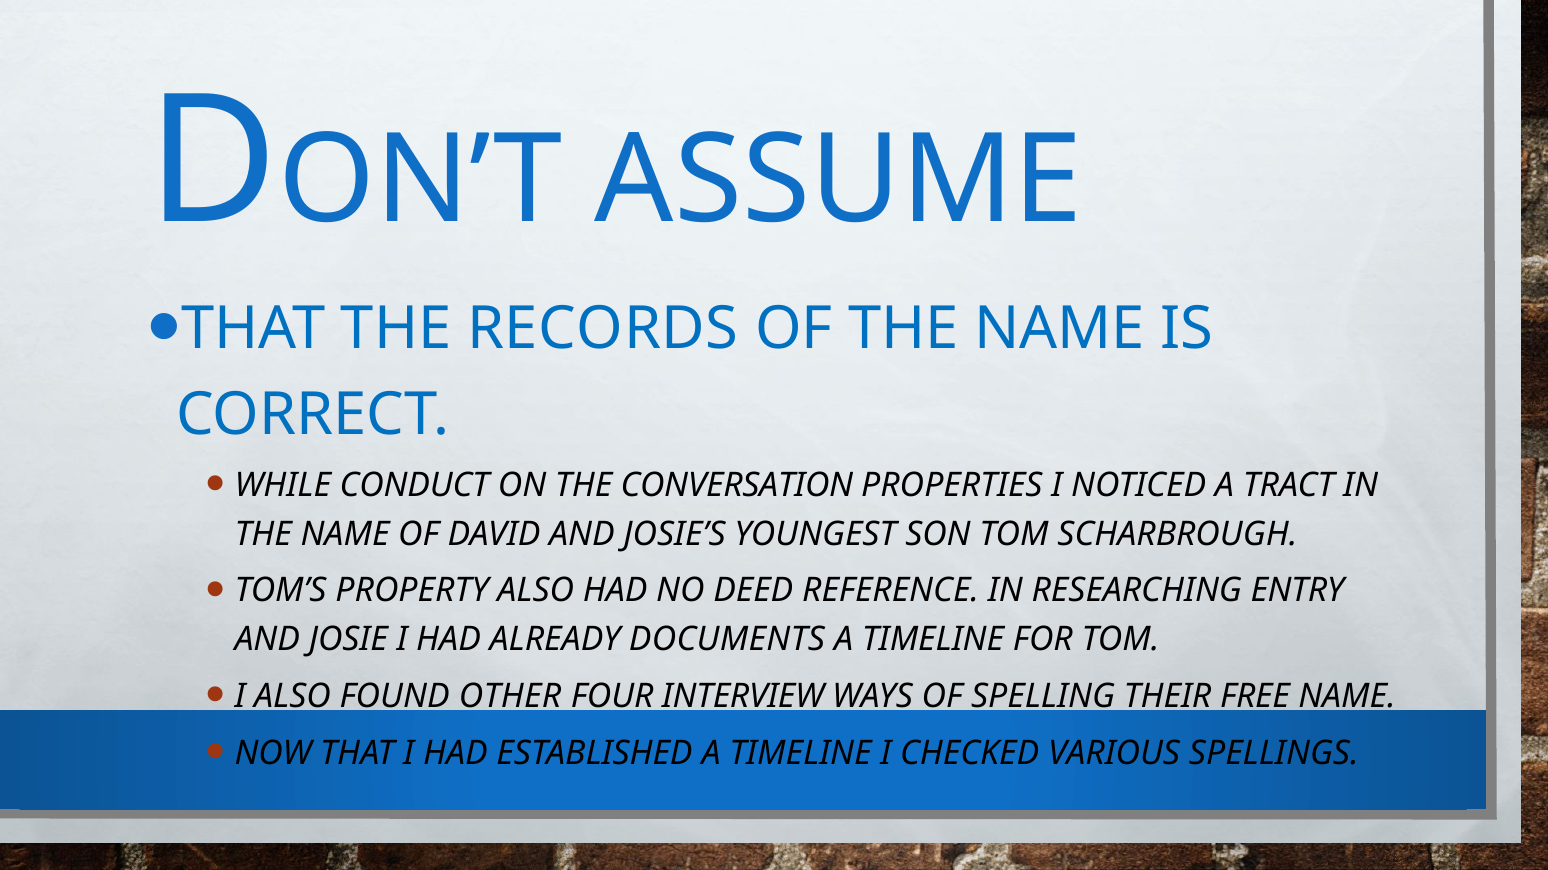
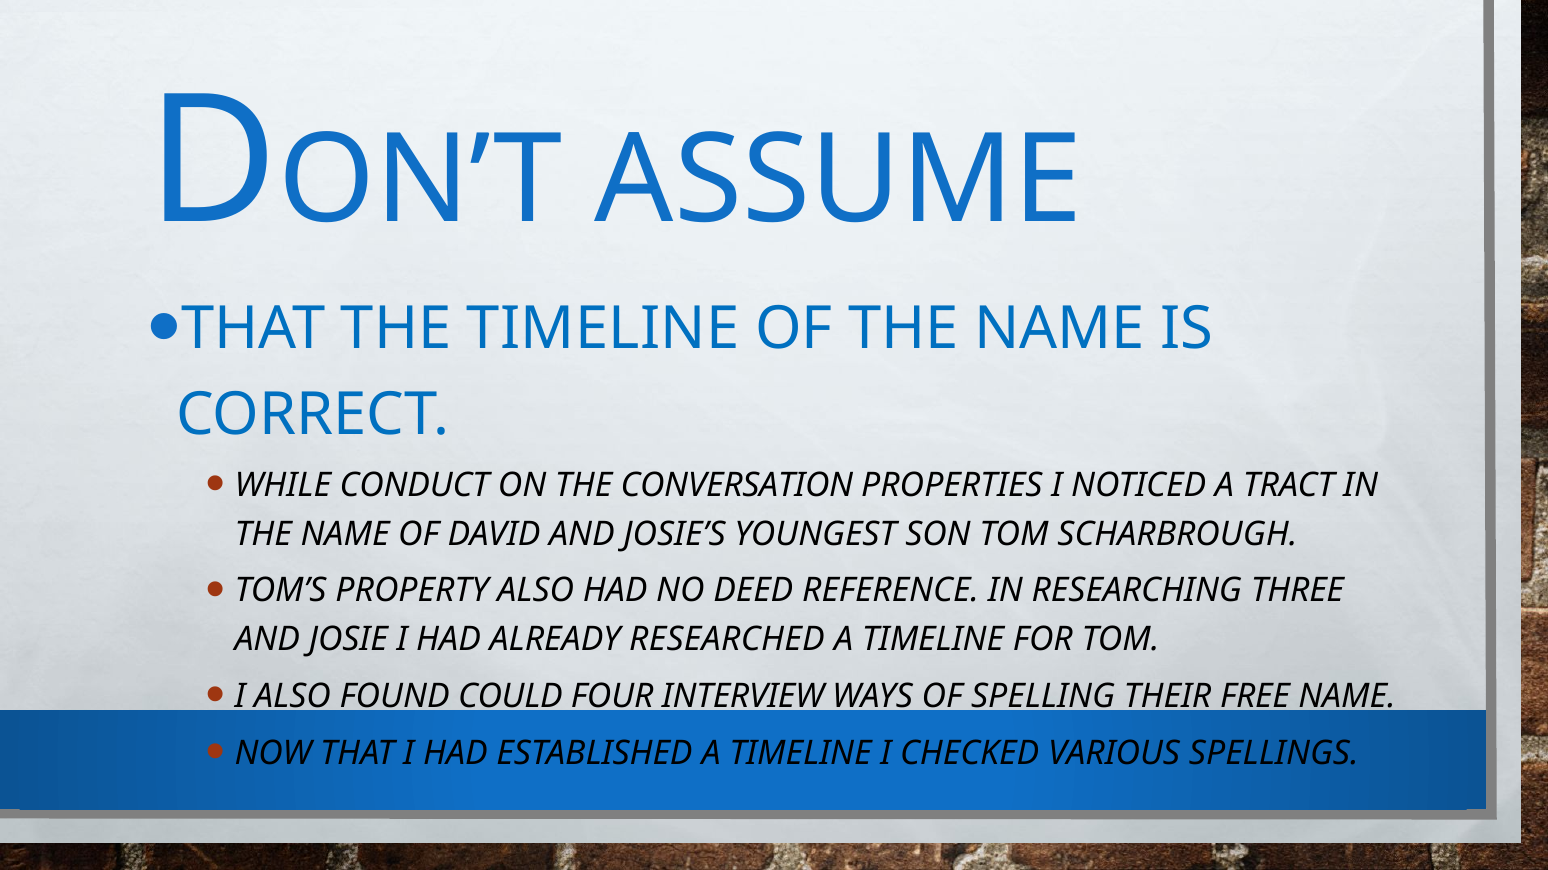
THE RECORDS: RECORDS -> TIMELINE
ENTRY: ENTRY -> THREE
DOCUMENTS: DOCUMENTS -> RESEARCHED
OTHER: OTHER -> COULD
